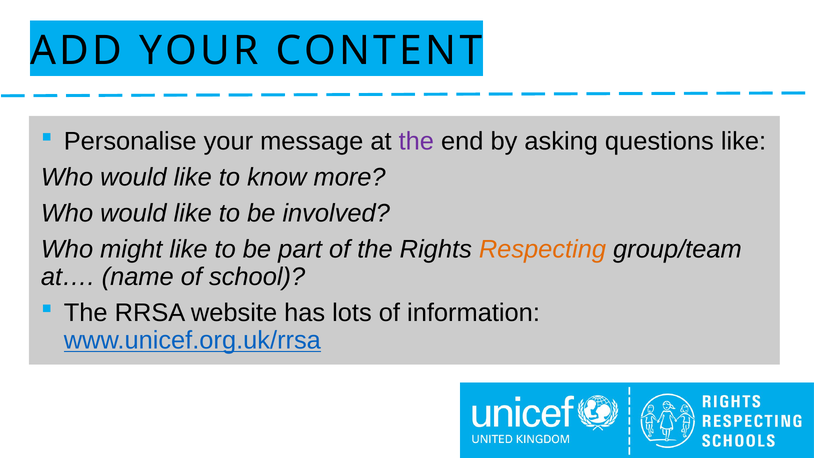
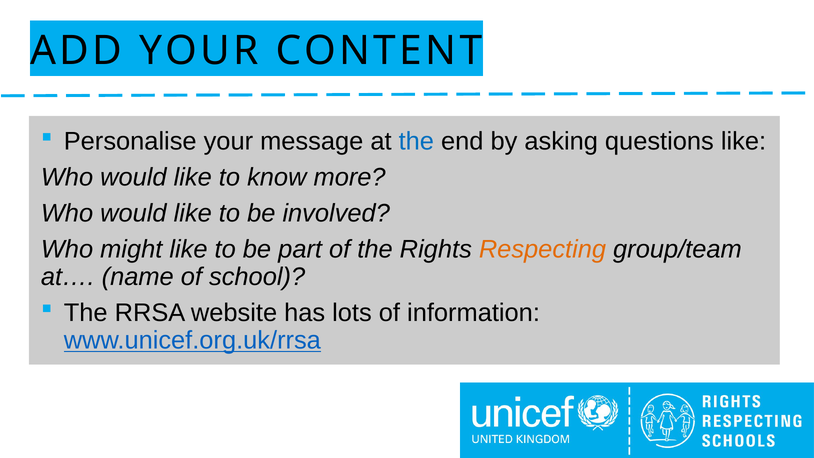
the at (416, 141) colour: purple -> blue
